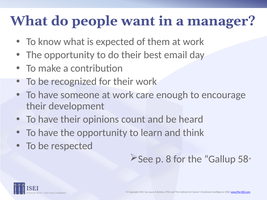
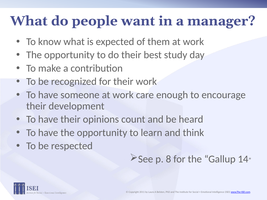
email: email -> study
58: 58 -> 14
